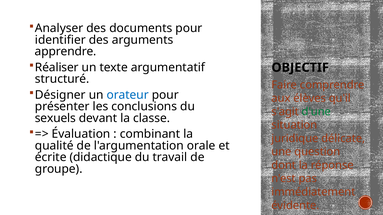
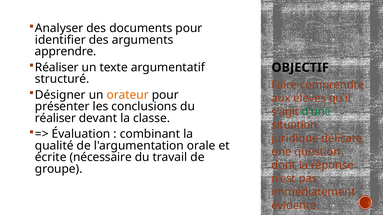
orateur colour: blue -> orange
sexuels at (55, 118): sexuels -> réaliser
didactique: didactique -> nécessaire
